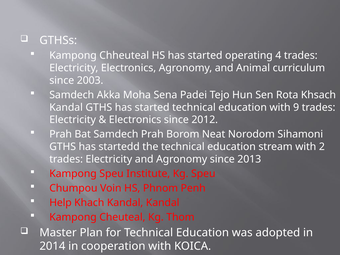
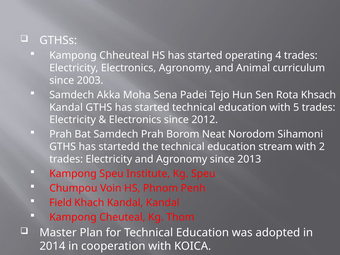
9: 9 -> 5
Help: Help -> Field
